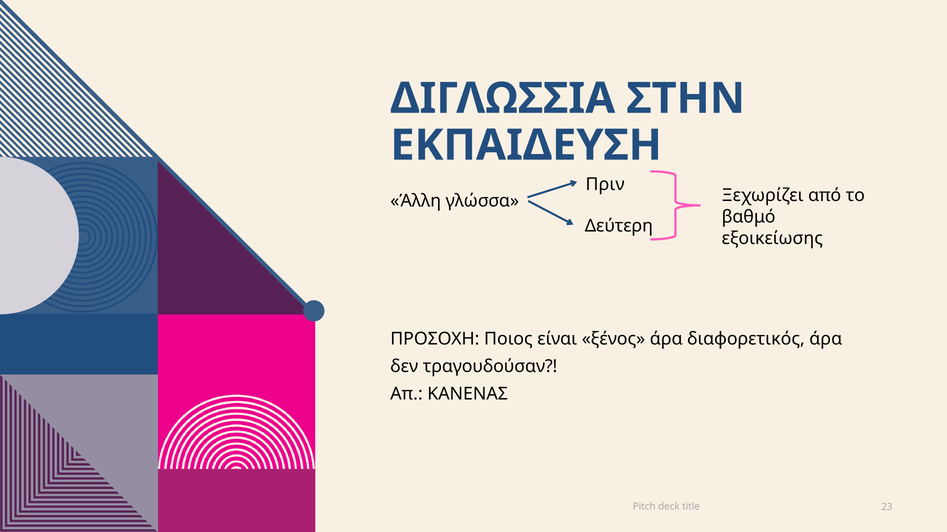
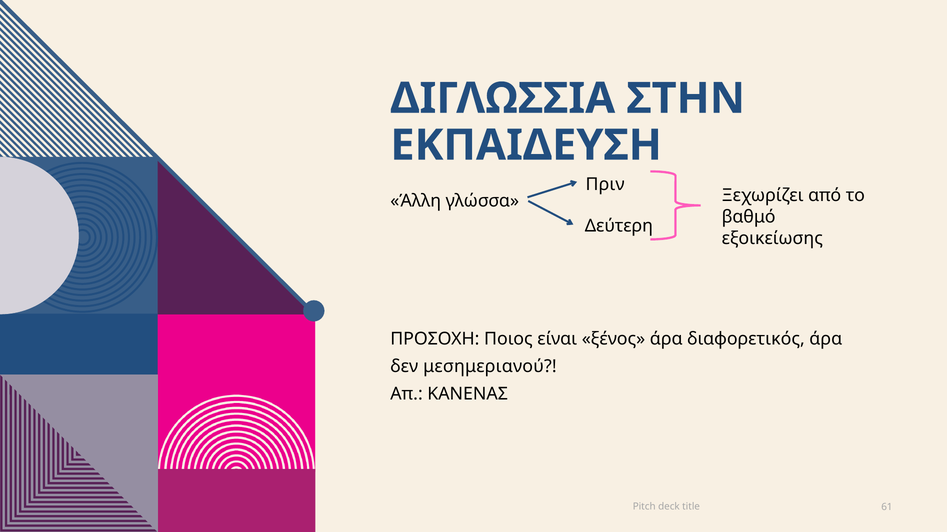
τραγουδούσαν: τραγουδούσαν -> μεσημεριανού
23: 23 -> 61
